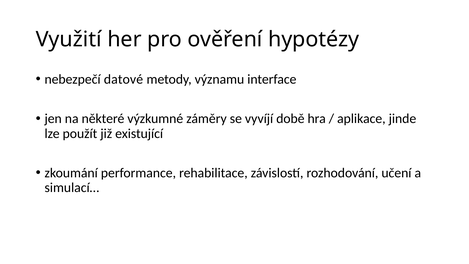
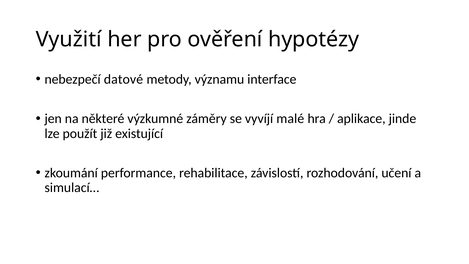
době: době -> malé
